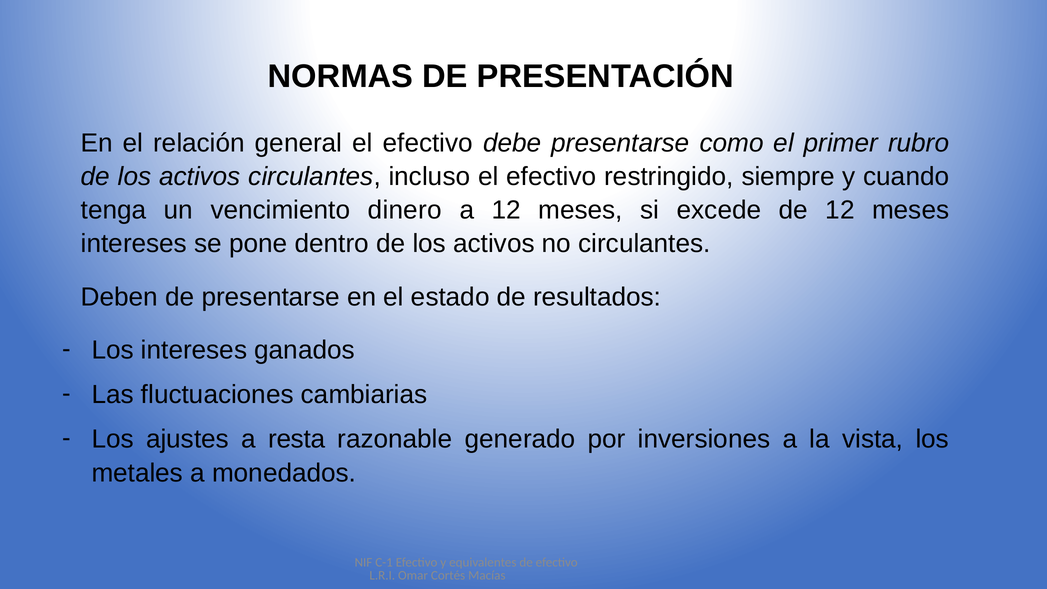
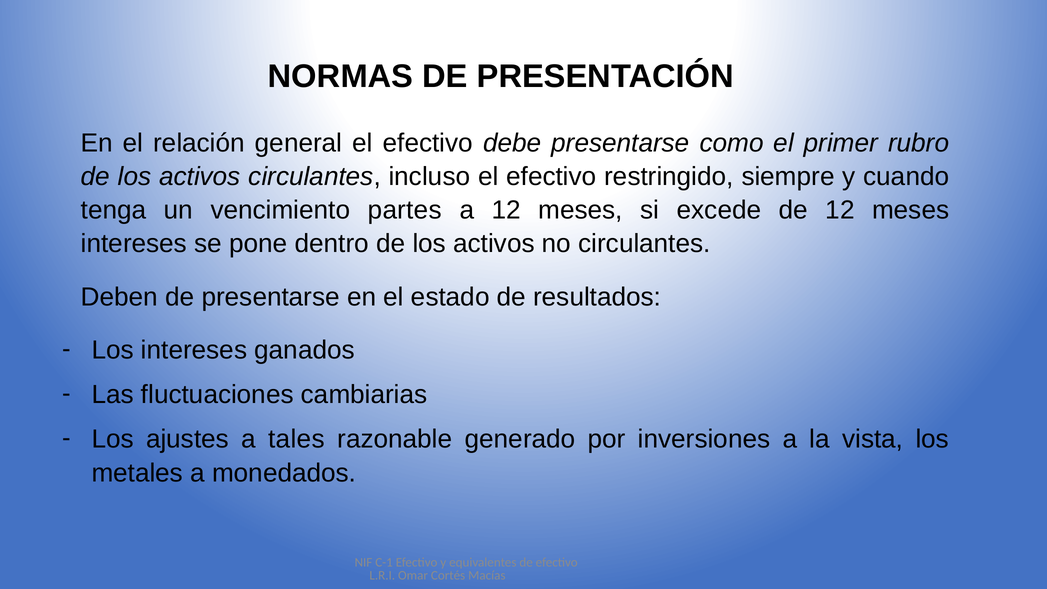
dinero: dinero -> partes
resta: resta -> tales
